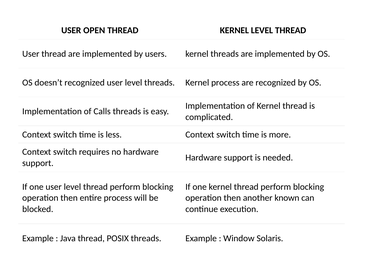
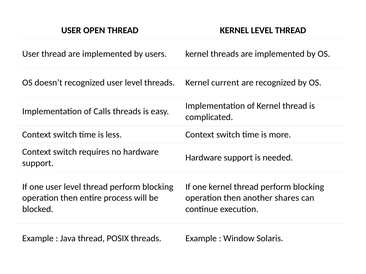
Kernel process: process -> current
known: known -> shares
